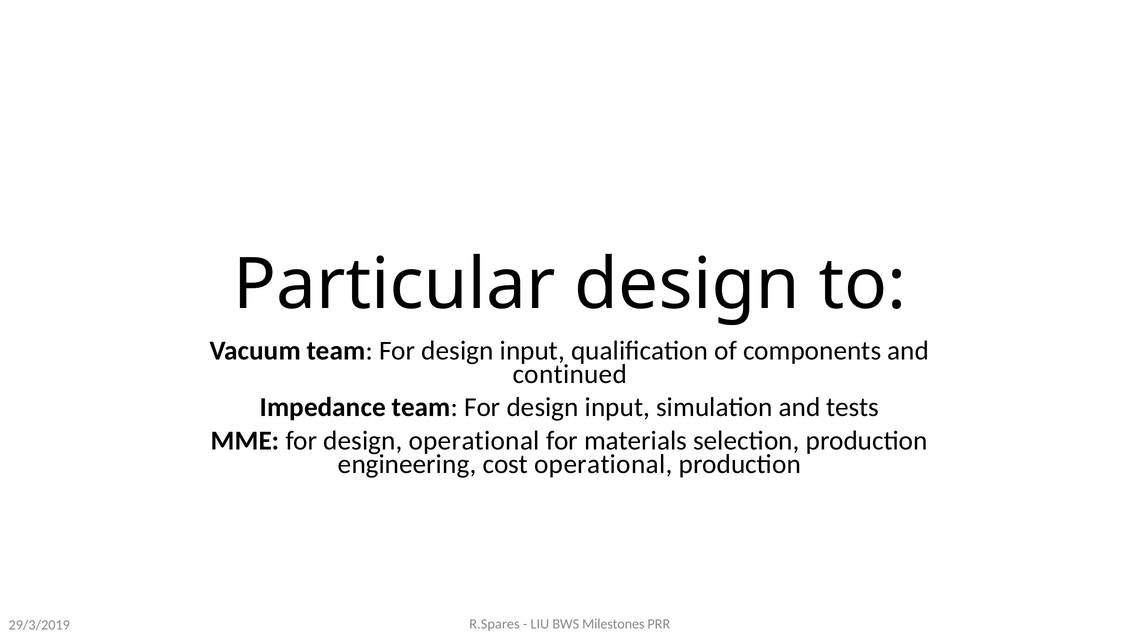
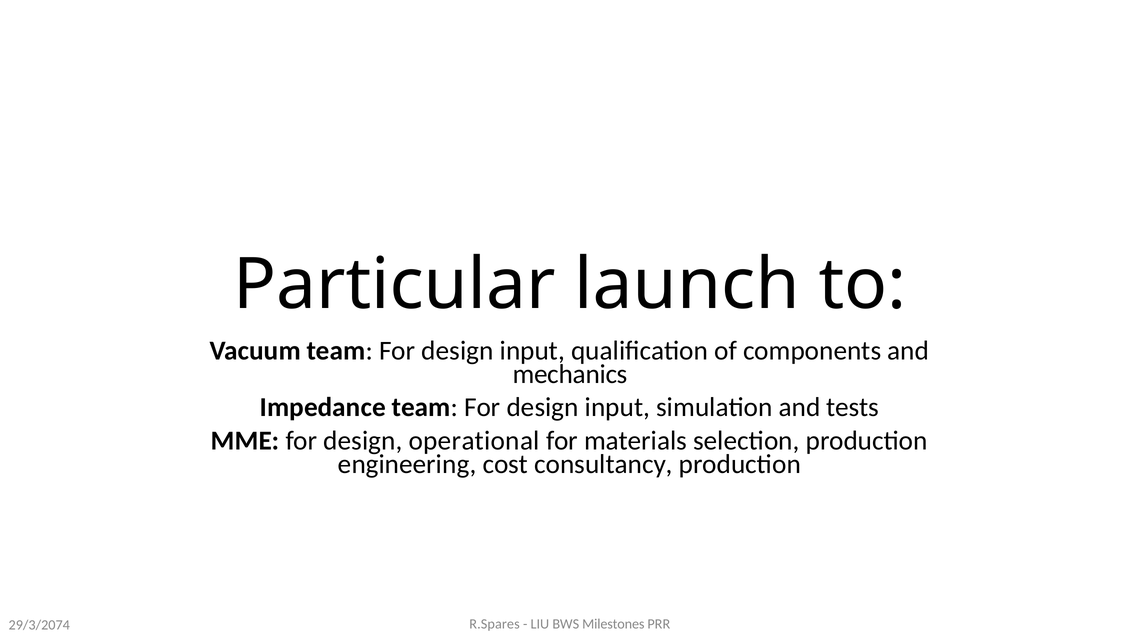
Particular design: design -> launch
continued: continued -> mechanics
cost operational: operational -> consultancy
29/3/2019: 29/3/2019 -> 29/3/2074
